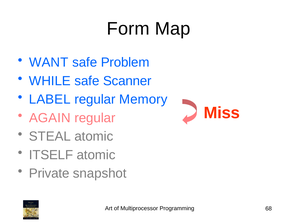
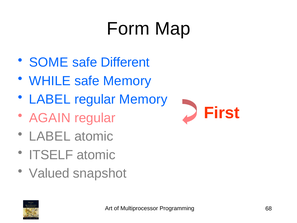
WANT: WANT -> SOME
Problem: Problem -> Different
safe Scanner: Scanner -> Memory
Miss: Miss -> First
STEAL at (50, 136): STEAL -> LABEL
Private: Private -> Valued
